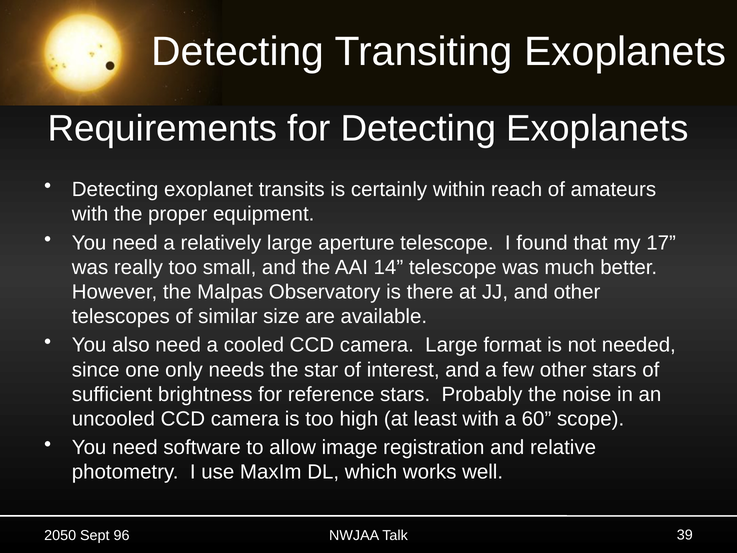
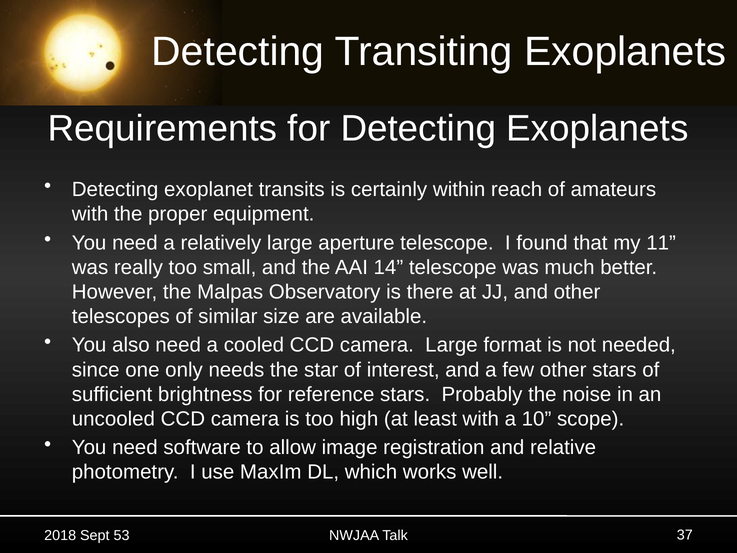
17: 17 -> 11
60: 60 -> 10
39: 39 -> 37
2050: 2050 -> 2018
96: 96 -> 53
